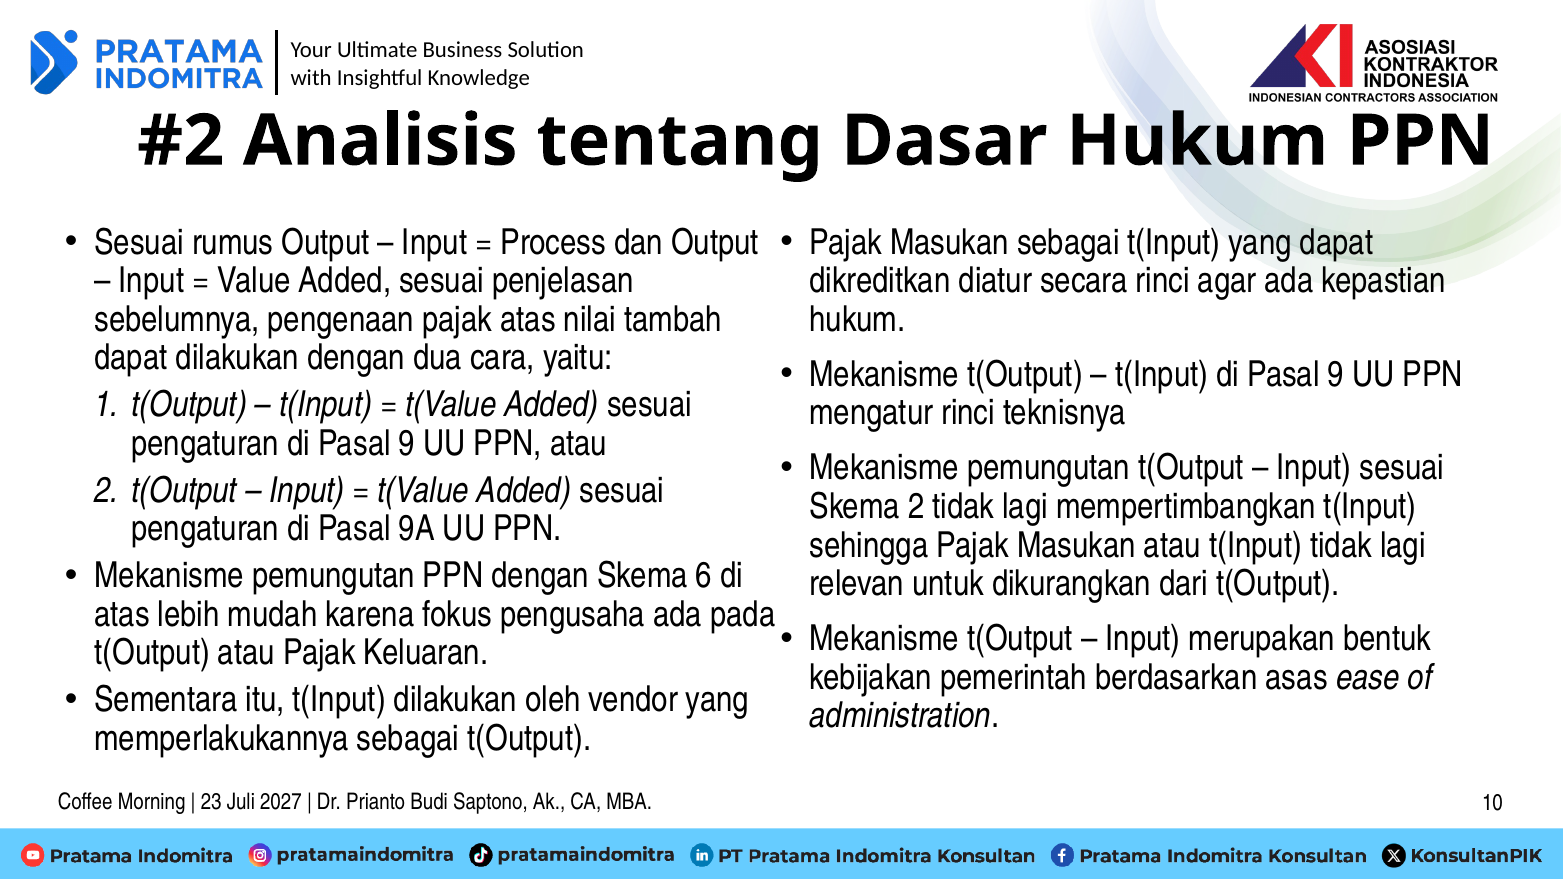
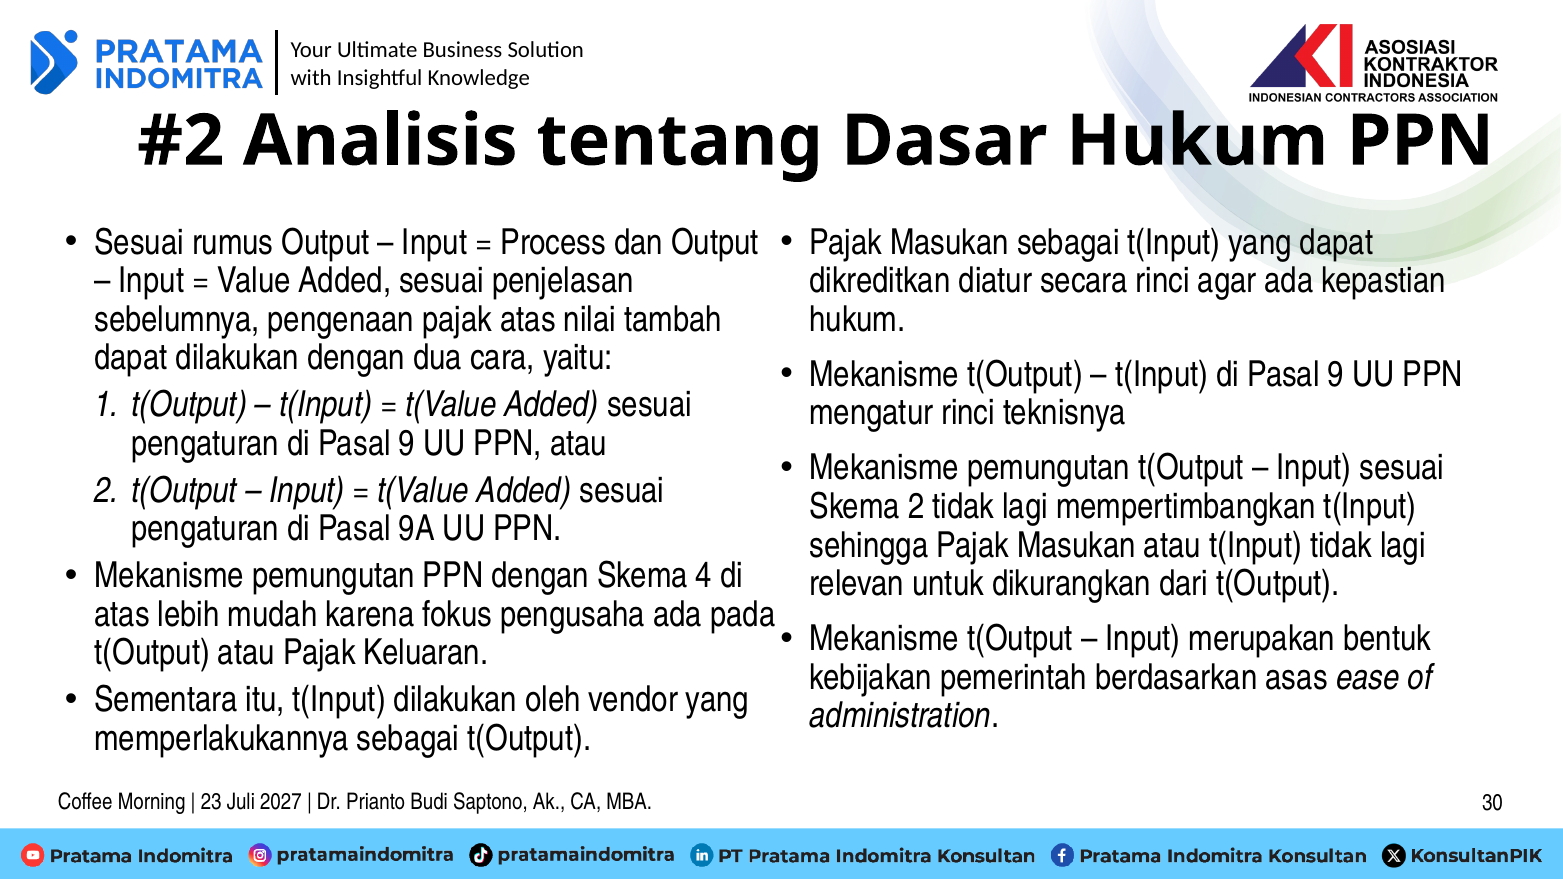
6: 6 -> 4
10: 10 -> 30
